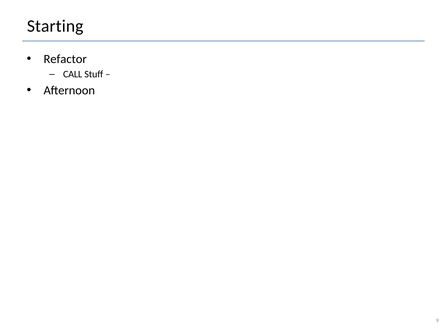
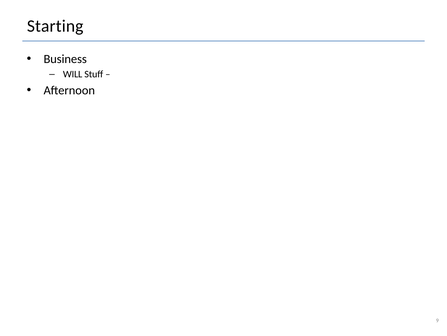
Refactor: Refactor -> Business
CALL: CALL -> WILL
